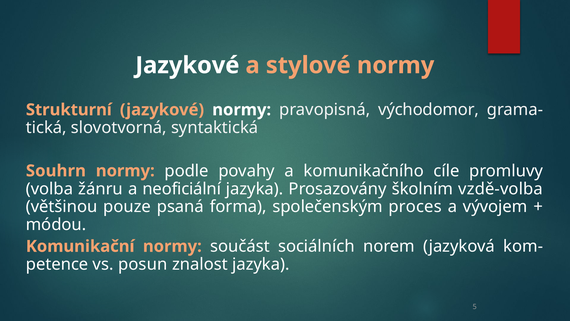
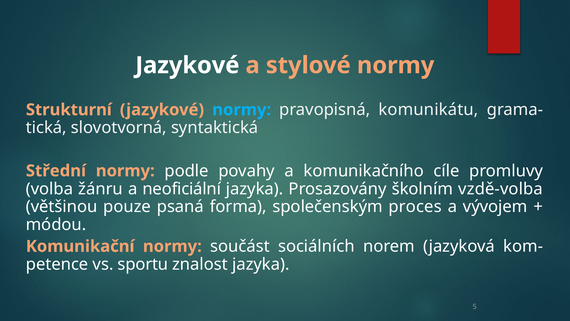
normy at (242, 110) colour: white -> light blue
východomor: východomor -> komunikátu
Souhrn: Souhrn -> Střední
posun: posun -> sportu
